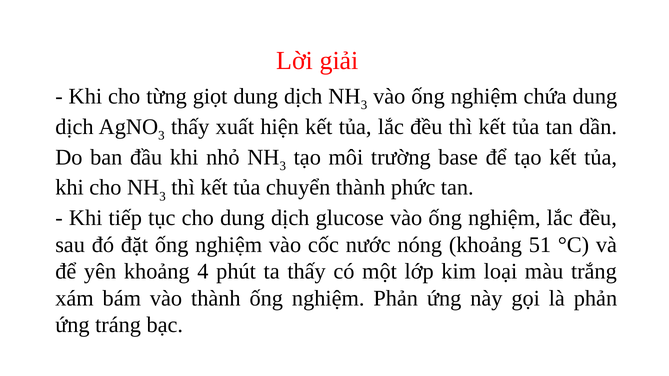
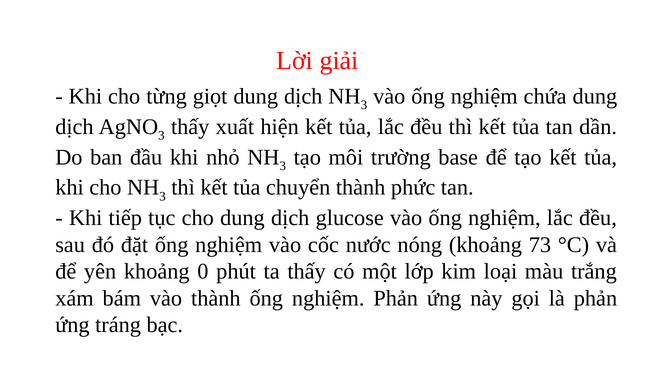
51: 51 -> 73
4: 4 -> 0
